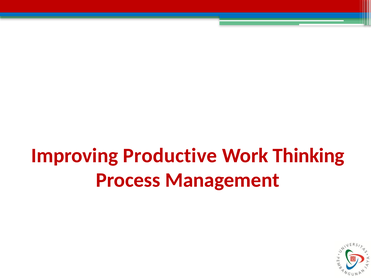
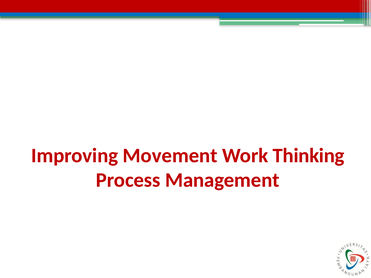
Productive: Productive -> Movement
